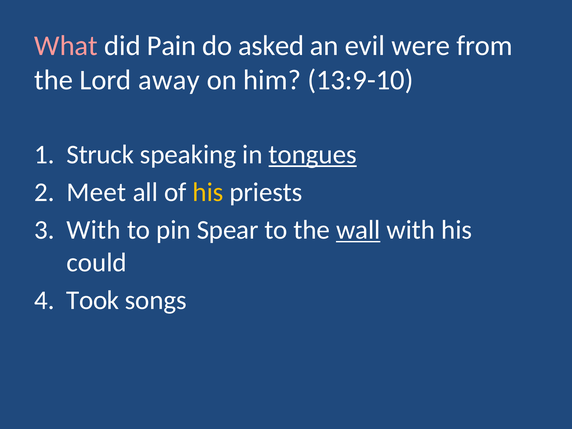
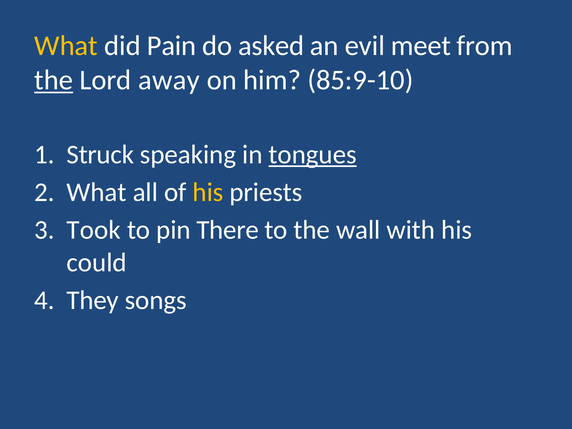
What at (66, 46) colour: pink -> yellow
were: were -> meet
the at (54, 80) underline: none -> present
13:9-10: 13:9-10 -> 85:9-10
Meet at (96, 192): Meet -> What
With at (94, 230): With -> Took
Spear: Spear -> There
wall underline: present -> none
Took: Took -> They
